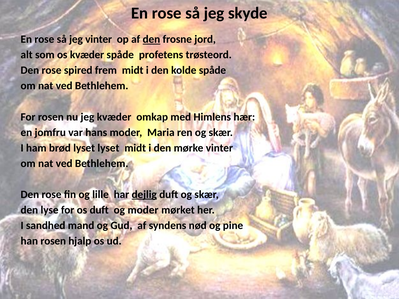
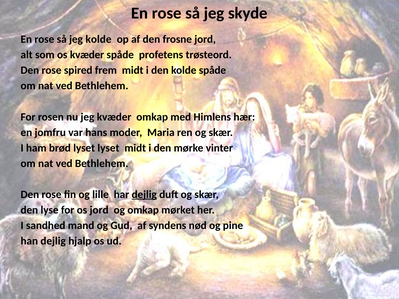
jeg vinter: vinter -> kolde
den at (151, 39) underline: present -> none
os duft: duft -> jord
og moder: moder -> omkap
han rosen: rosen -> dejlig
